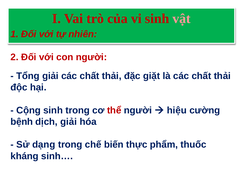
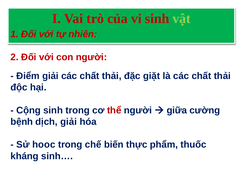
vật colour: pink -> light green
Tổng: Tổng -> Điểm
hiệu: hiệu -> giữa
dạng: dạng -> hooc
